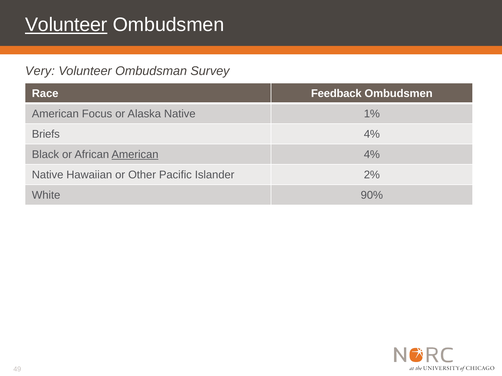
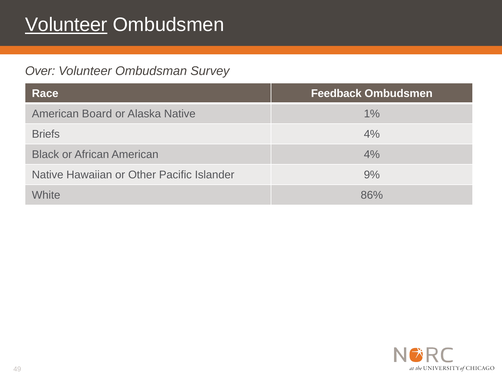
Very: Very -> Over
Focus: Focus -> Board
American at (135, 155) underline: present -> none
2%: 2% -> 9%
90%: 90% -> 86%
